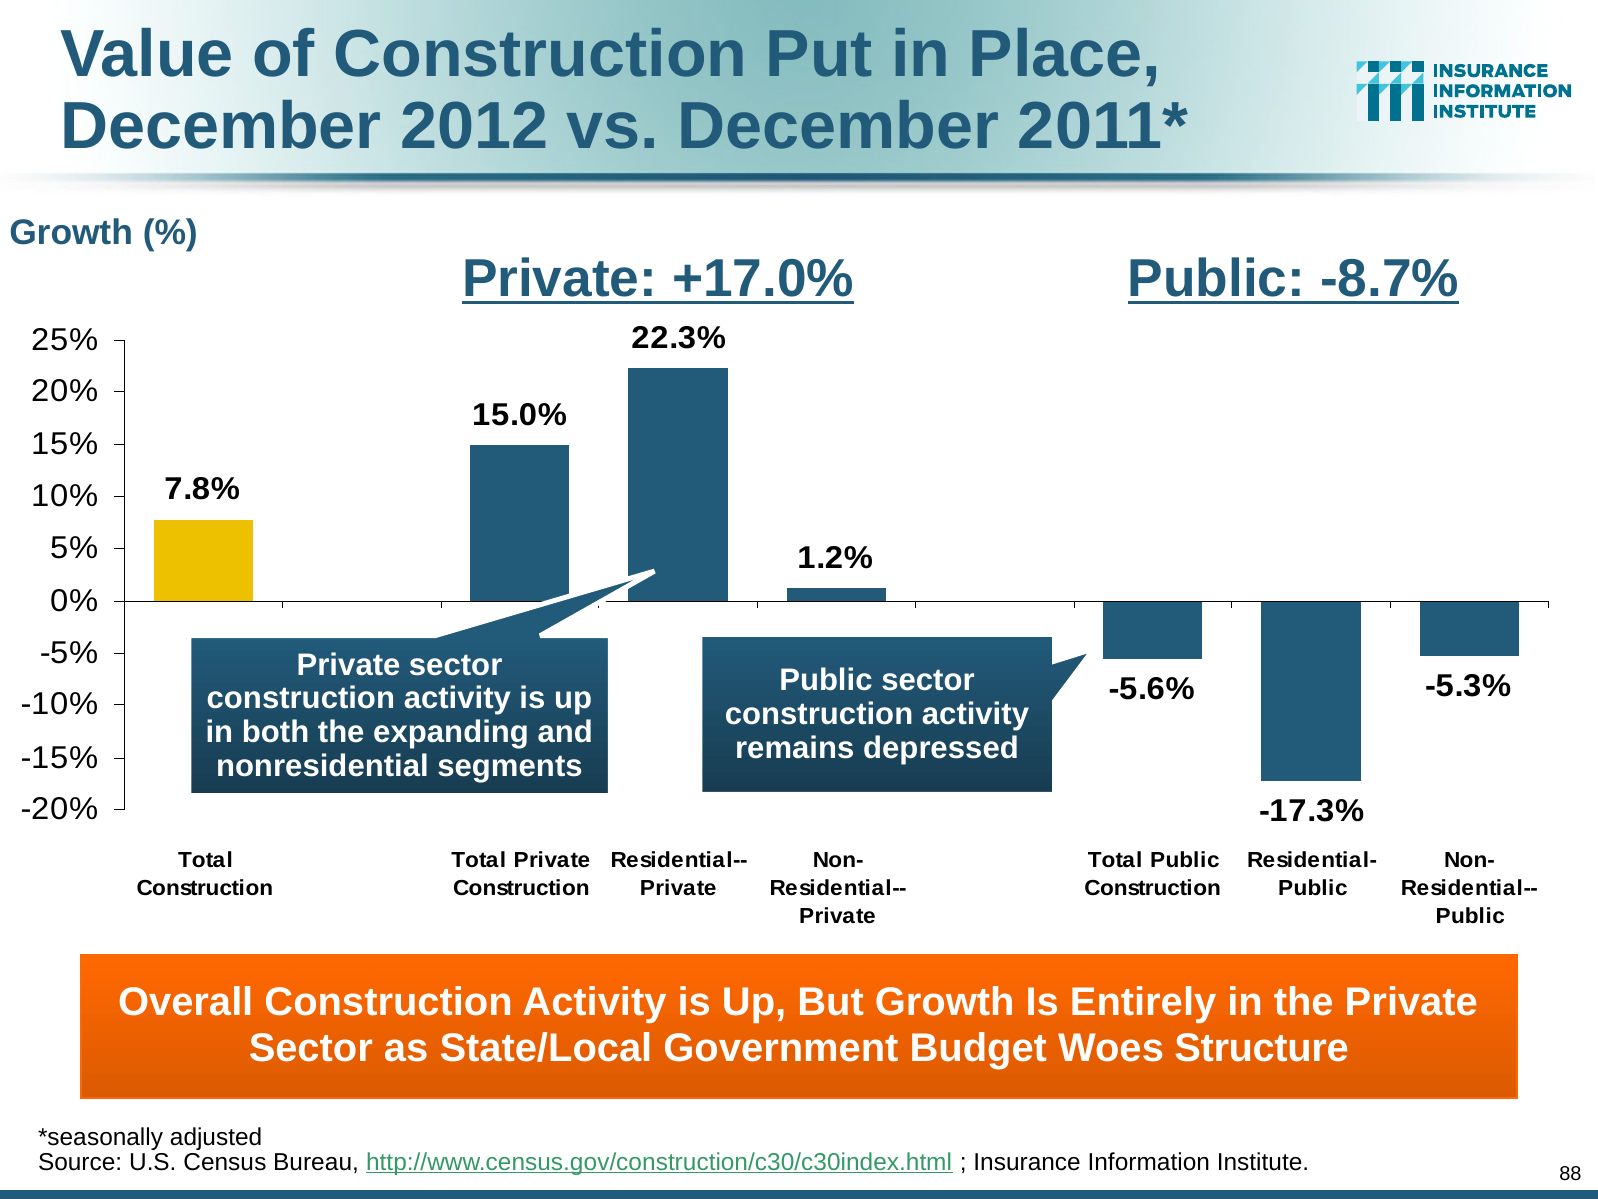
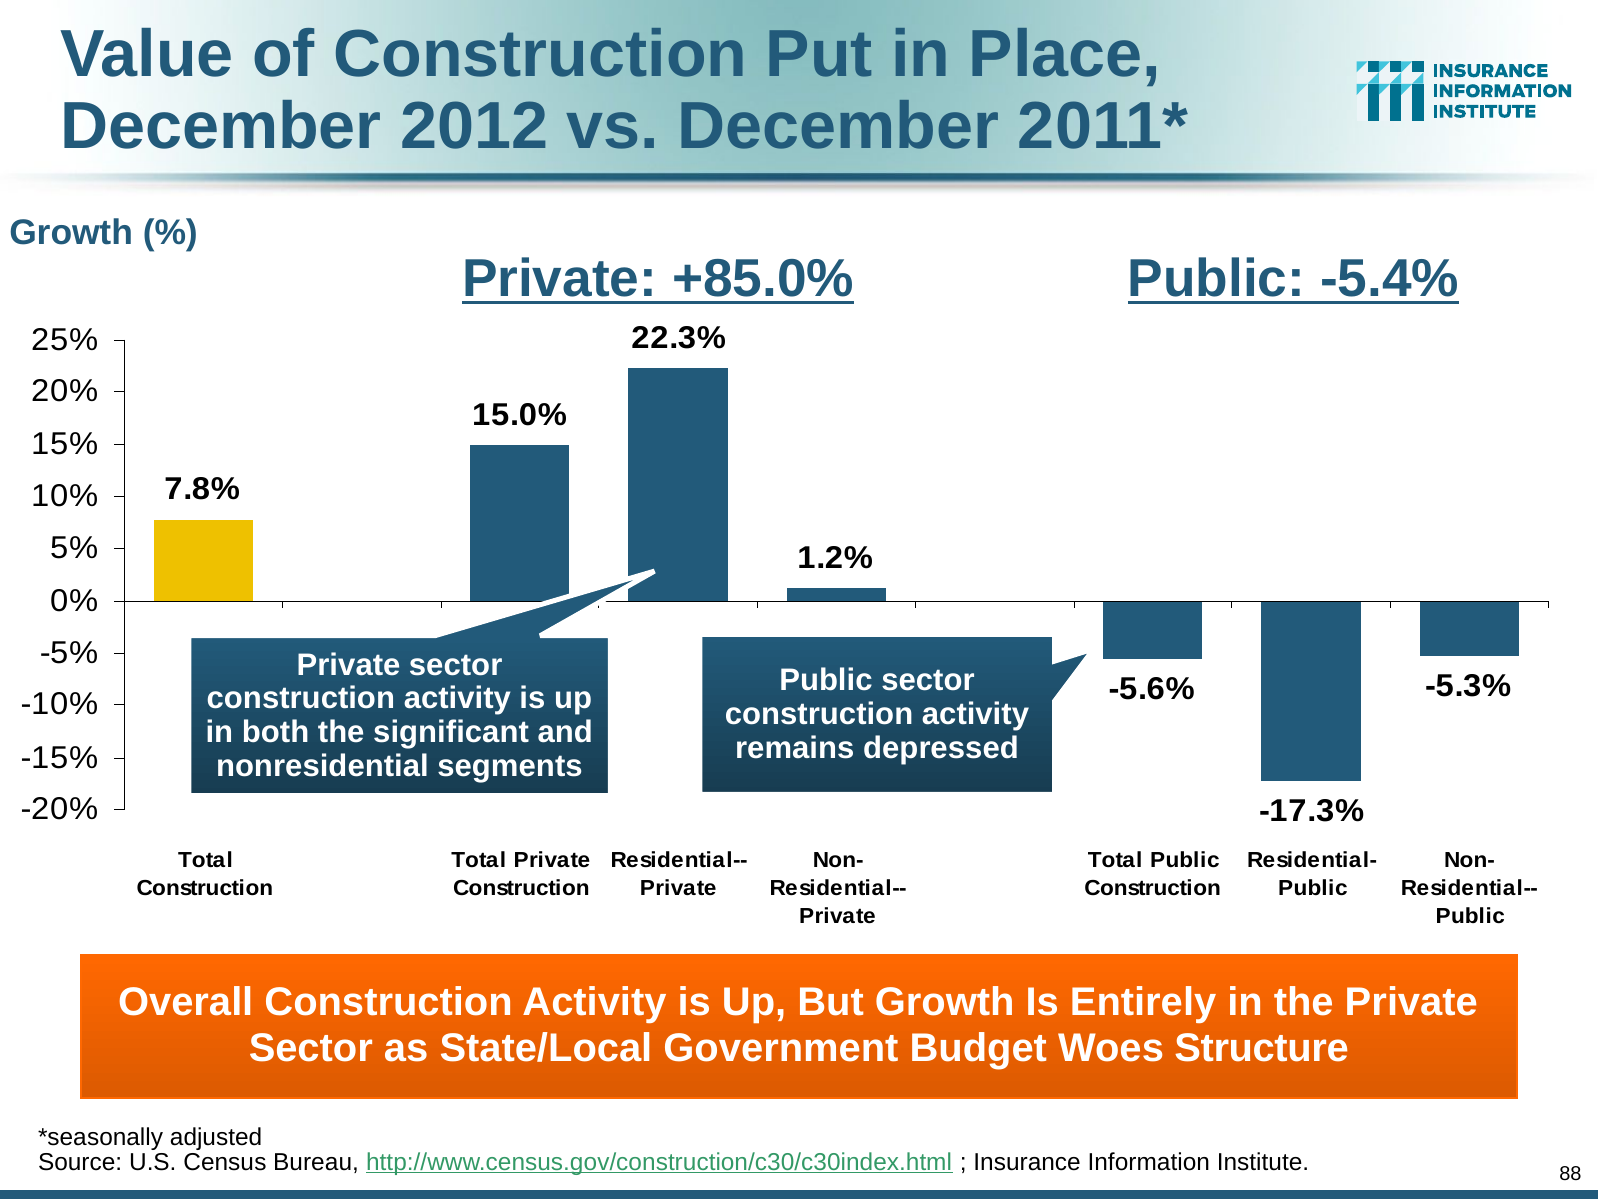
+17.0%: +17.0% -> +85.0%
-8.7%: -8.7% -> -5.4%
expanding: expanding -> significant
